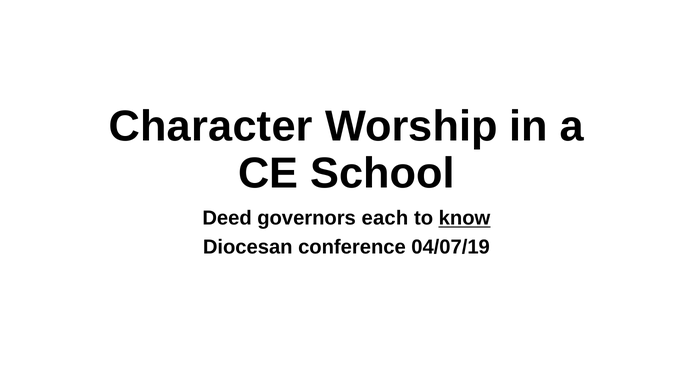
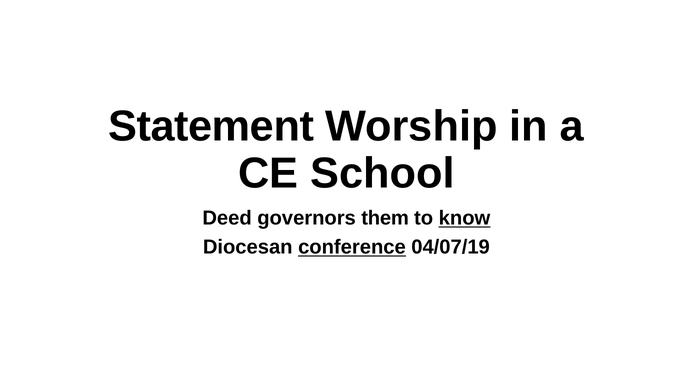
Character: Character -> Statement
each: each -> them
conference underline: none -> present
